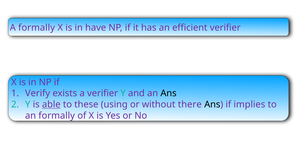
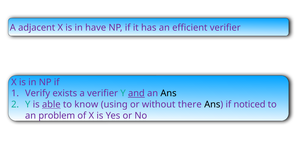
A formally: formally -> adjacent
and underline: none -> present
these: these -> know
implies: implies -> noticed
an formally: formally -> problem
